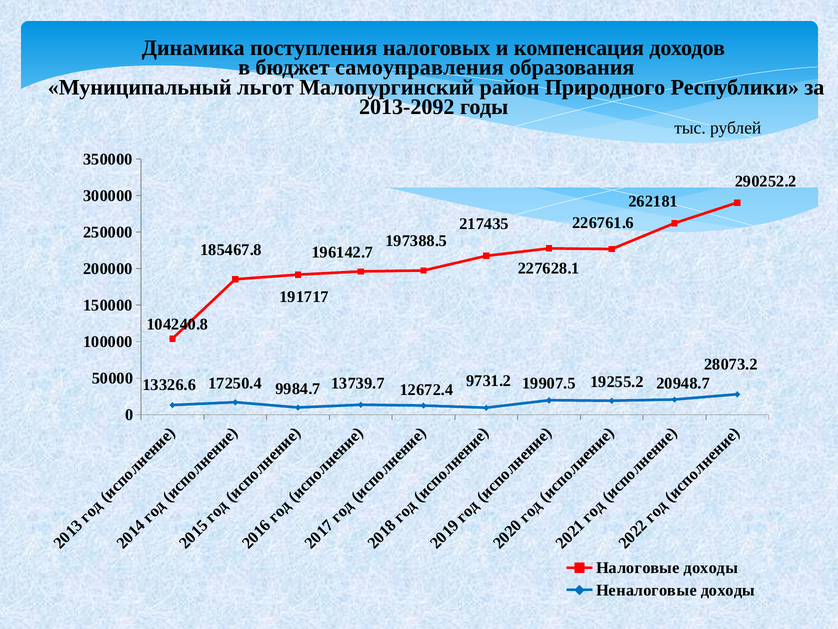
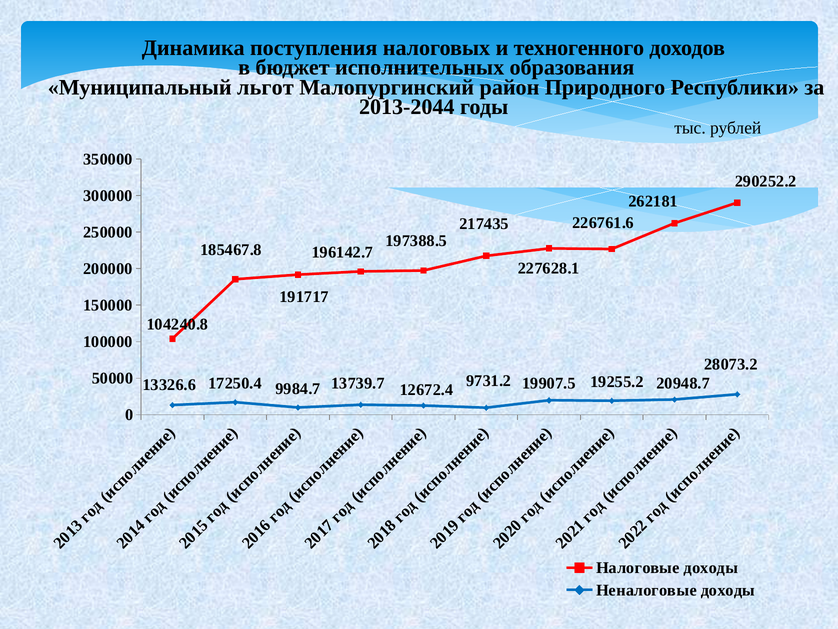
компенсация: компенсация -> техногенного
самоуправления: самоуправления -> исполнительных
2013-2092: 2013-2092 -> 2013-2044
